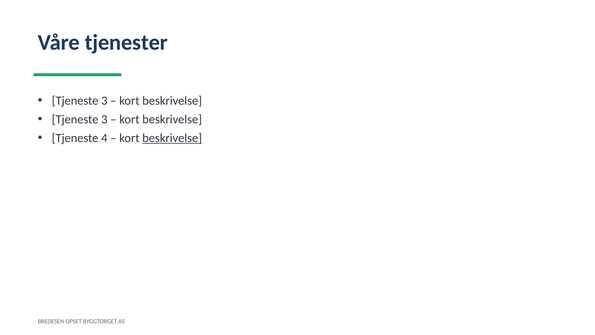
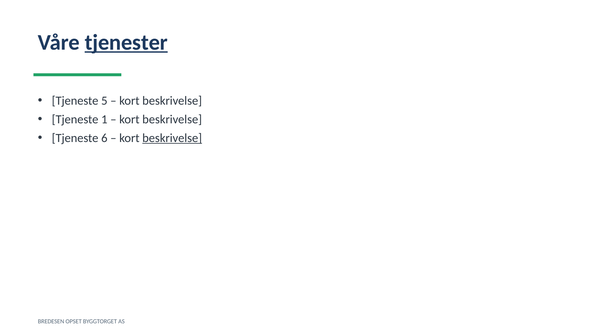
tjenester underline: none -> present
3 at (104, 101): 3 -> 5
3 at (104, 119): 3 -> 1
4: 4 -> 6
